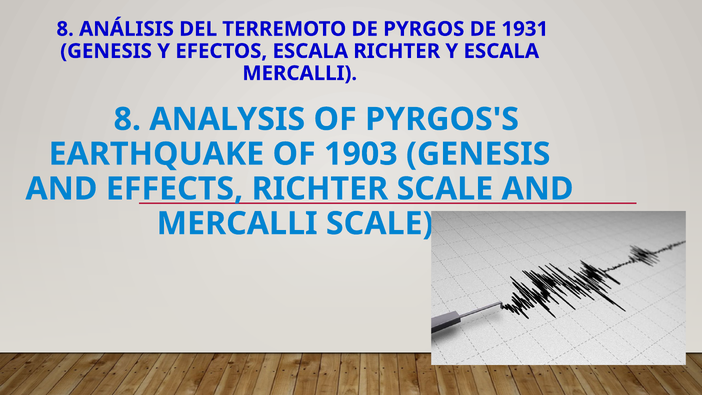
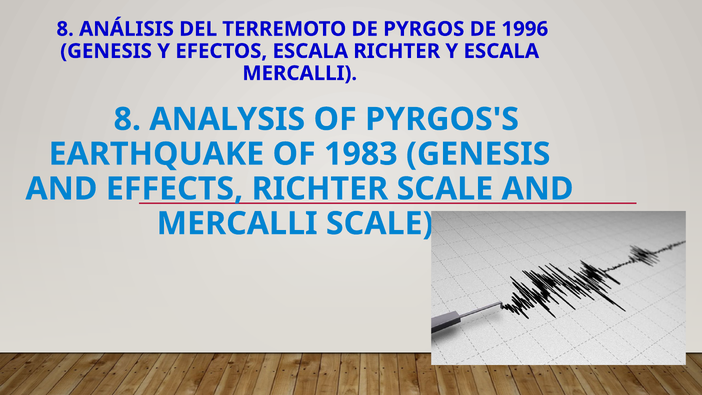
1931: 1931 -> 1996
1903: 1903 -> 1983
